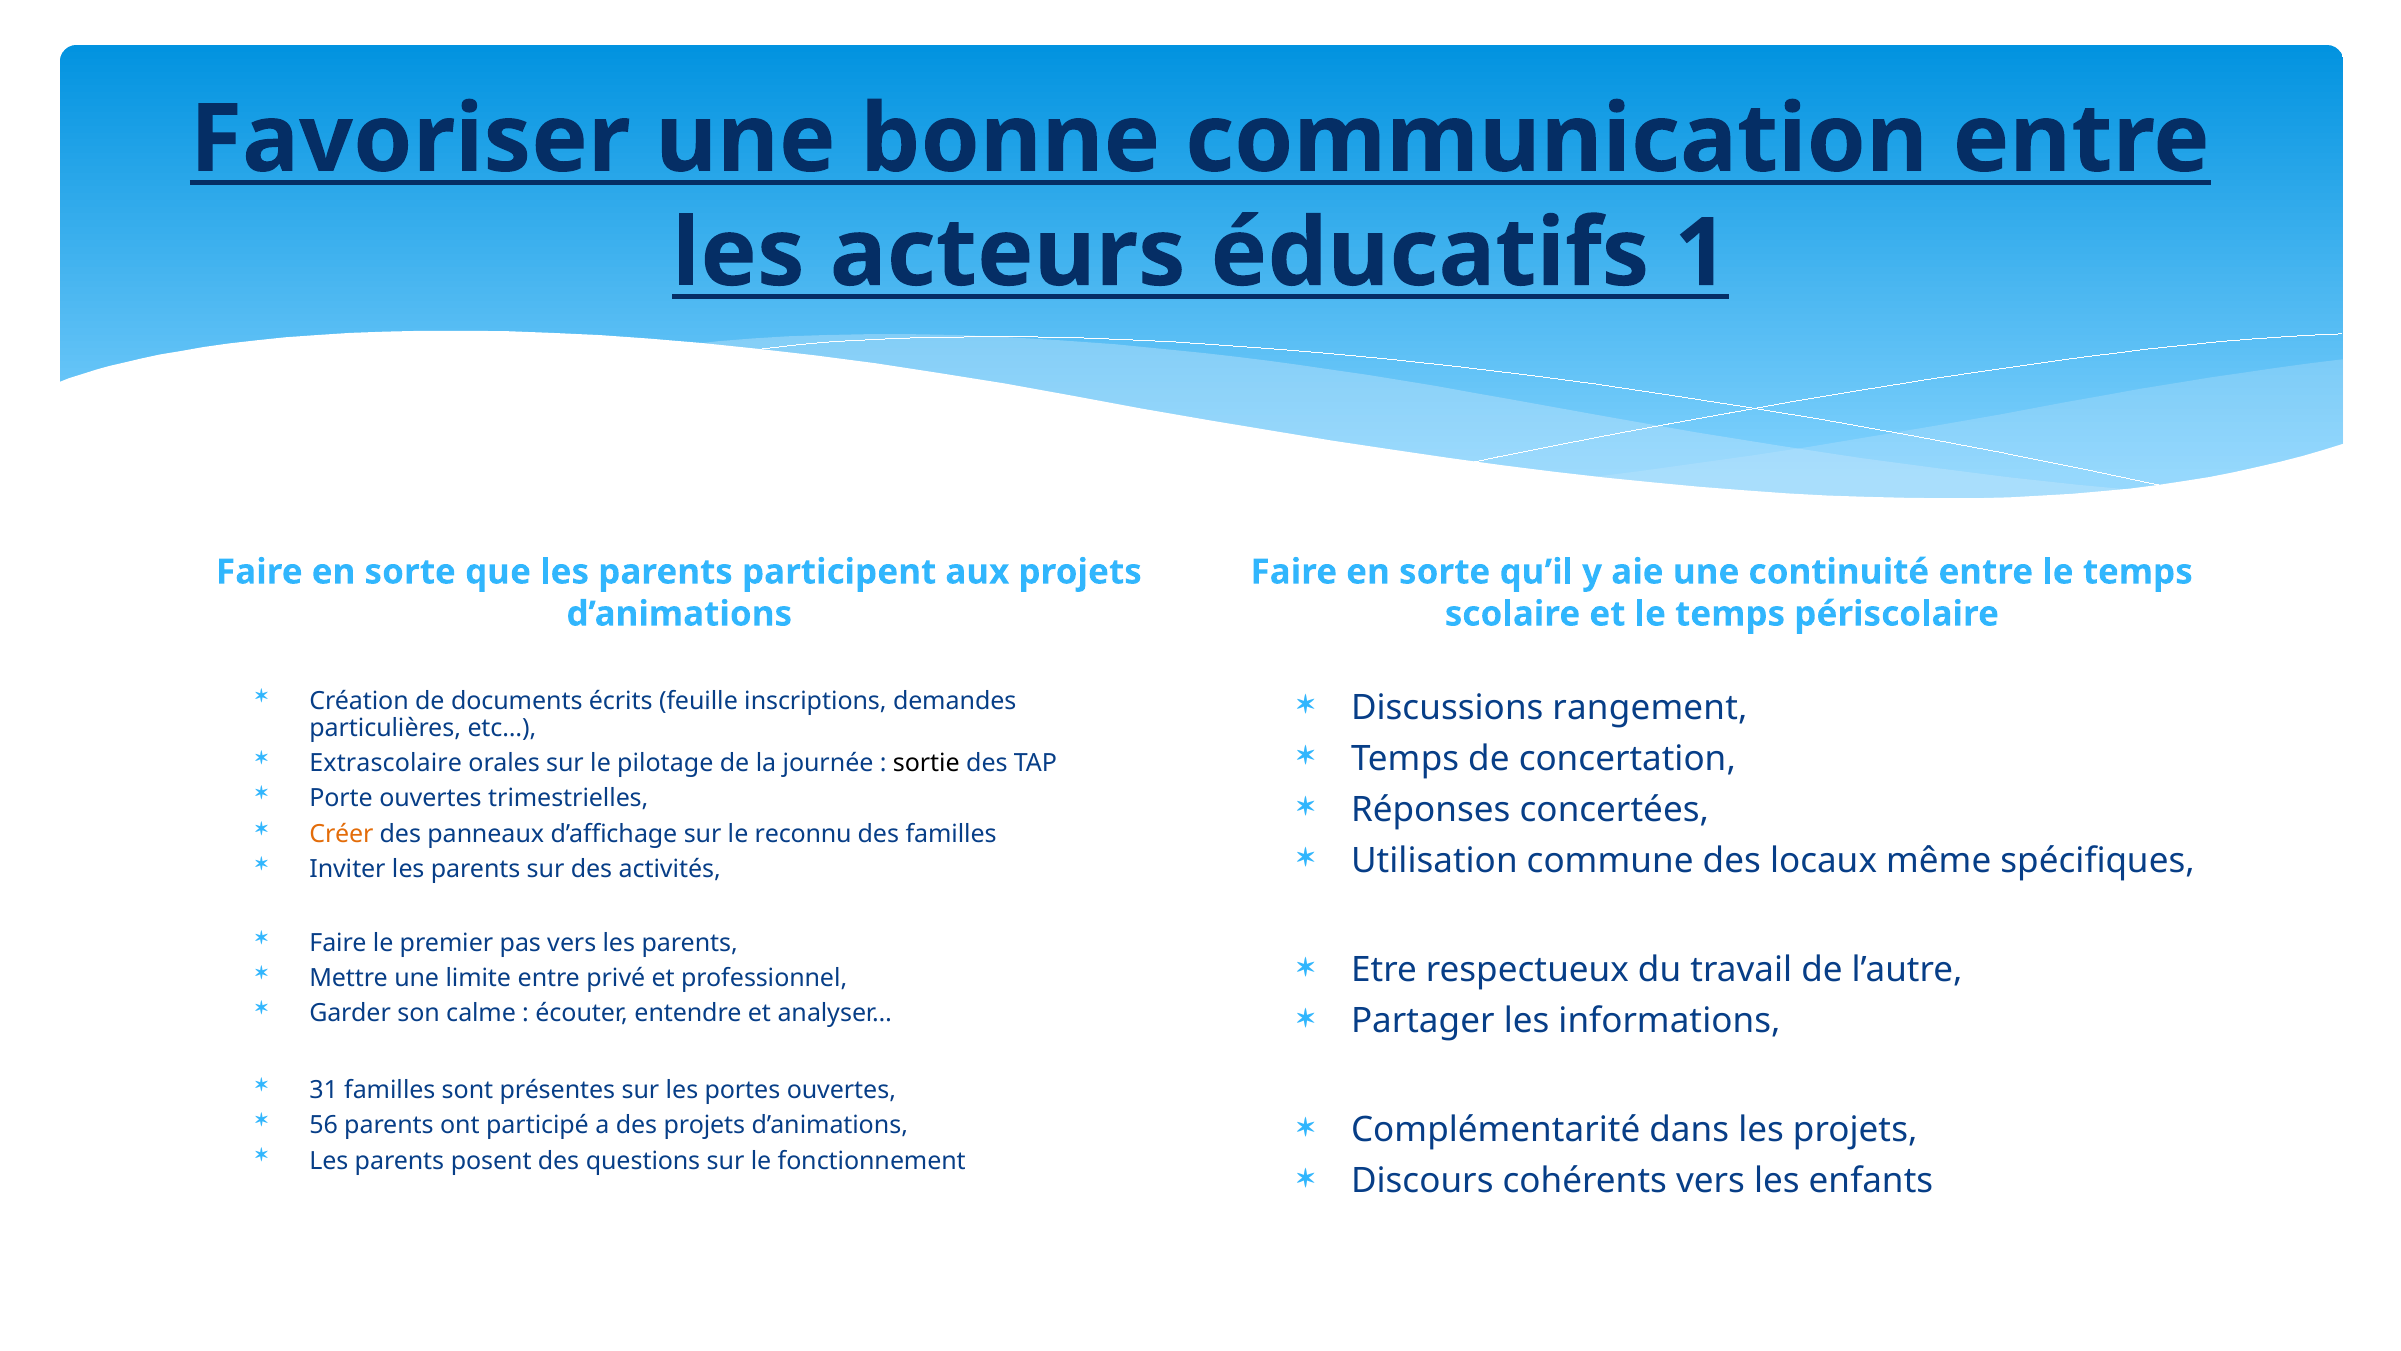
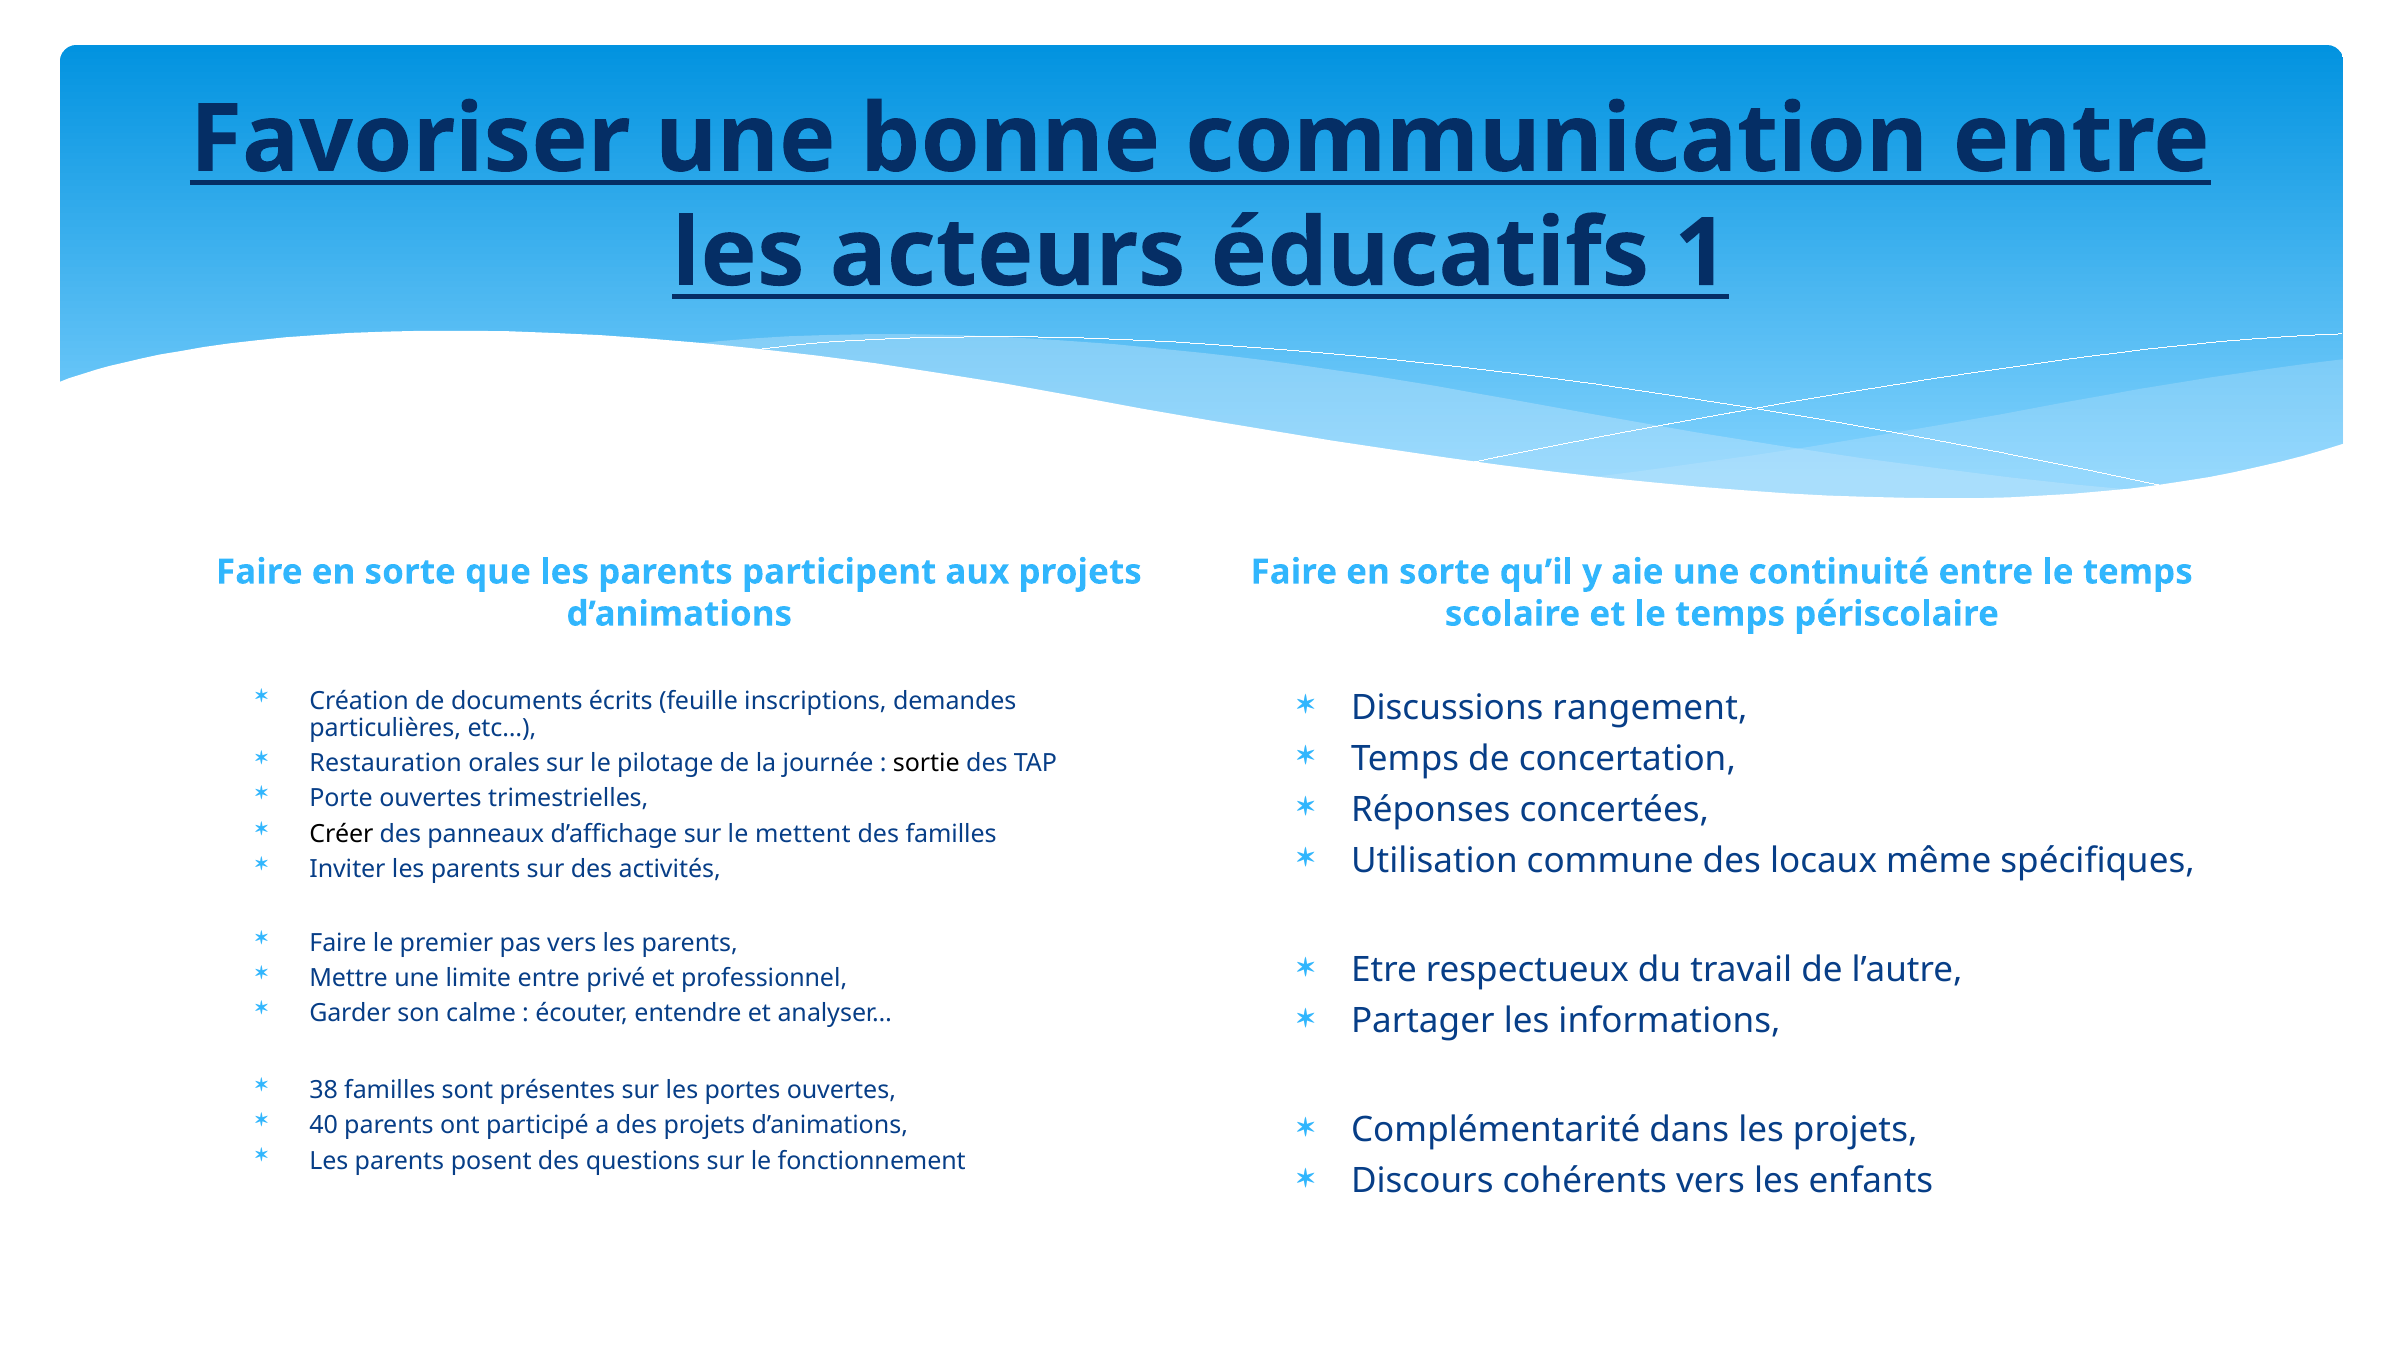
Extrascolaire: Extrascolaire -> Restauration
Créer colour: orange -> black
reconnu: reconnu -> mettent
31: 31 -> 38
56: 56 -> 40
